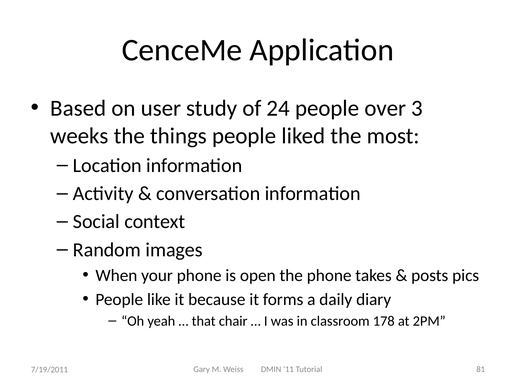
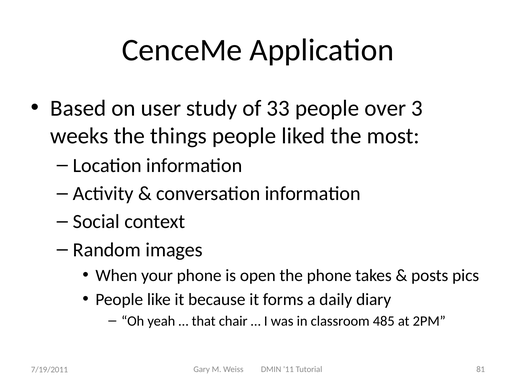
24: 24 -> 33
178: 178 -> 485
